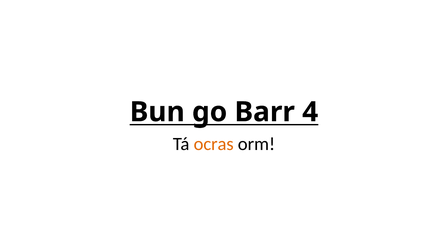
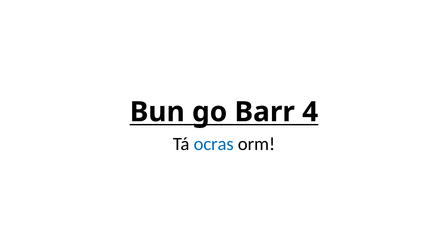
ocras colour: orange -> blue
